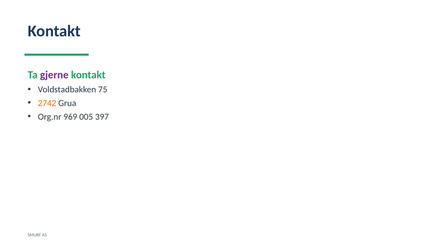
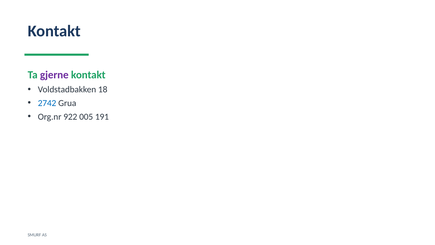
75: 75 -> 18
2742 colour: orange -> blue
969: 969 -> 922
397: 397 -> 191
